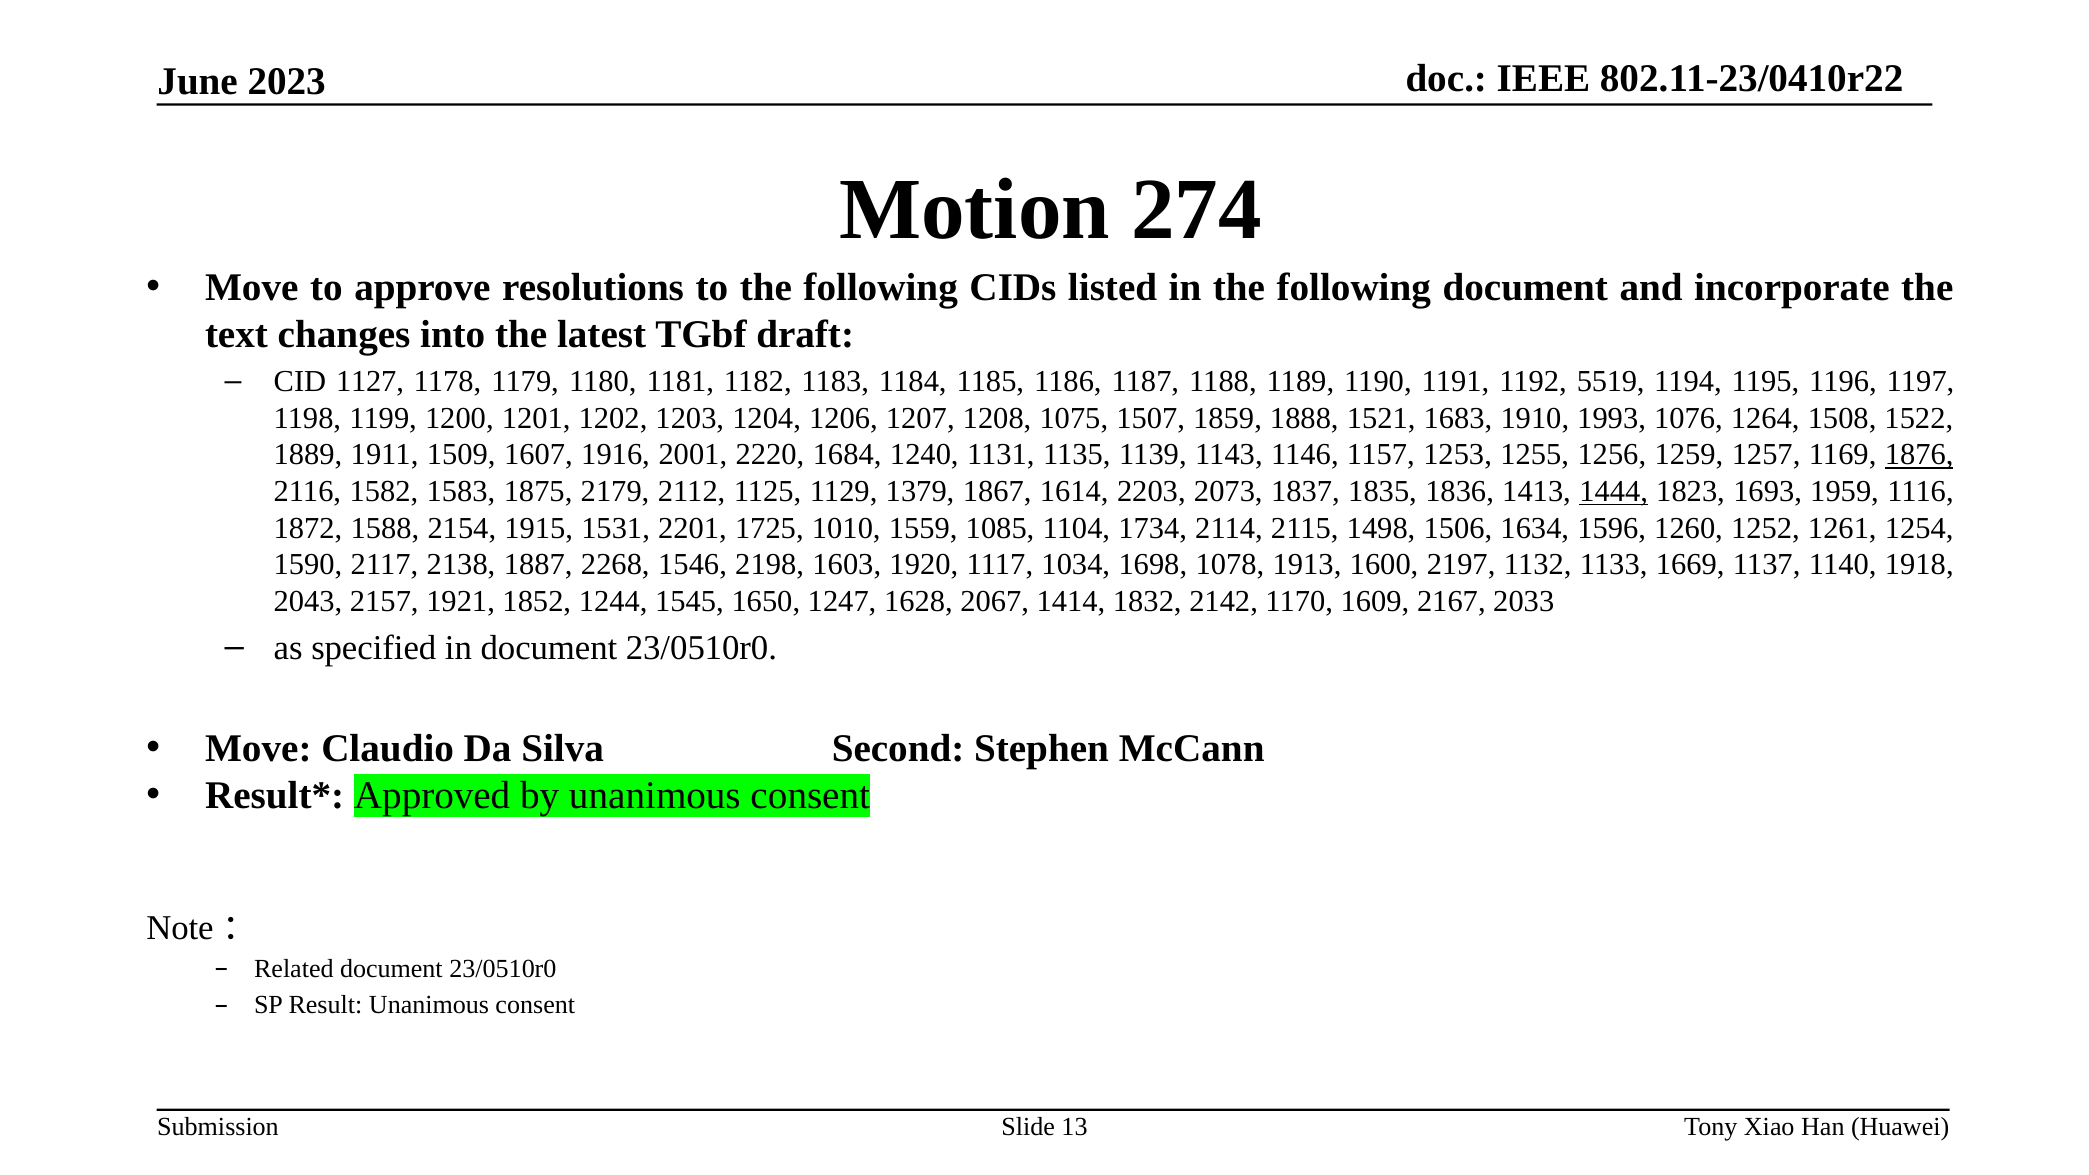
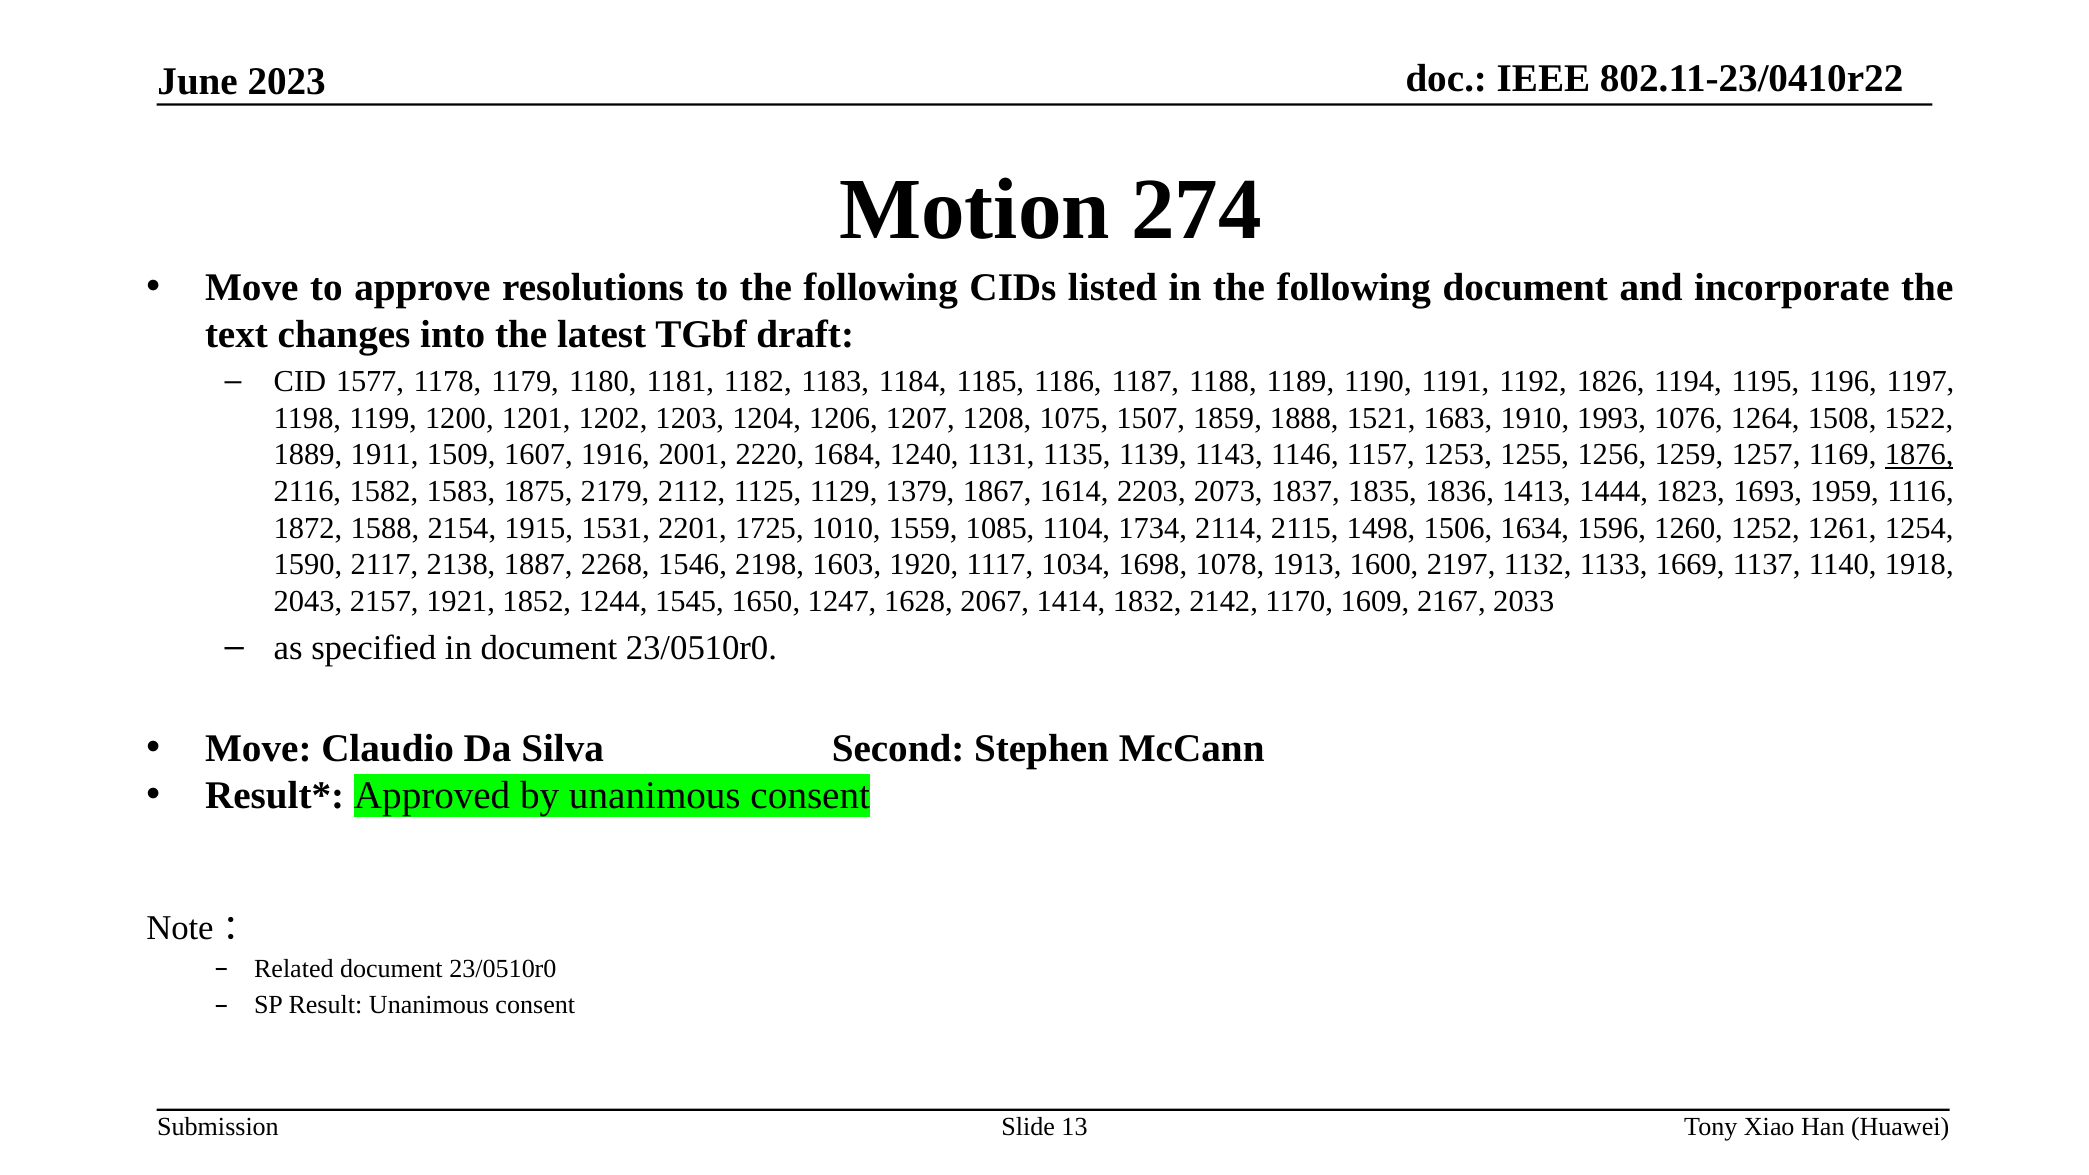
1127: 1127 -> 1577
5519: 5519 -> 1826
1444 underline: present -> none
